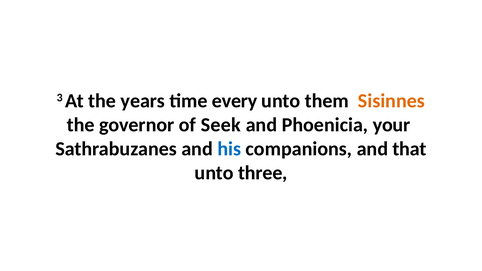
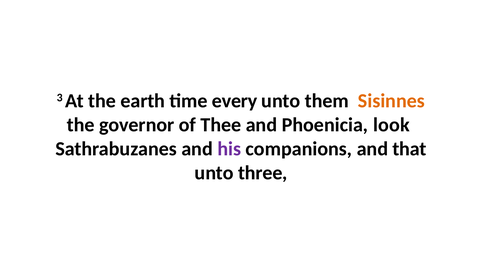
years: years -> earth
Seek: Seek -> Thee
your: your -> look
his colour: blue -> purple
